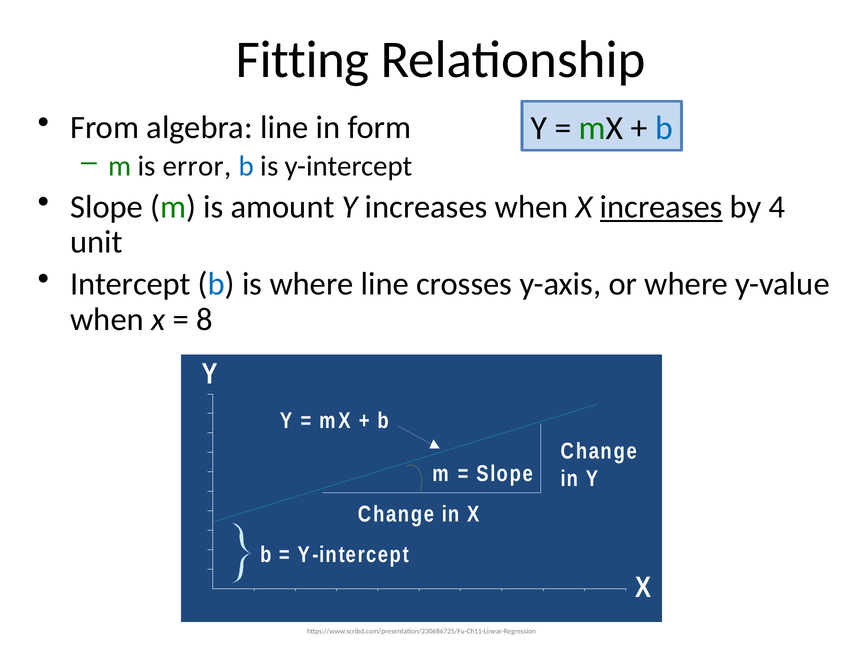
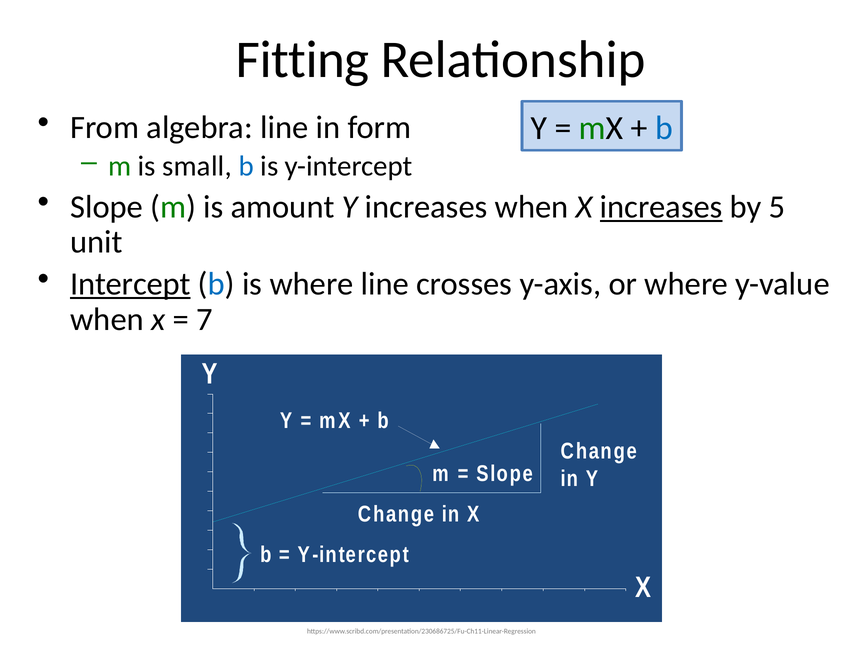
error: error -> small
4: 4 -> 5
Intercept underline: none -> present
8: 8 -> 7
